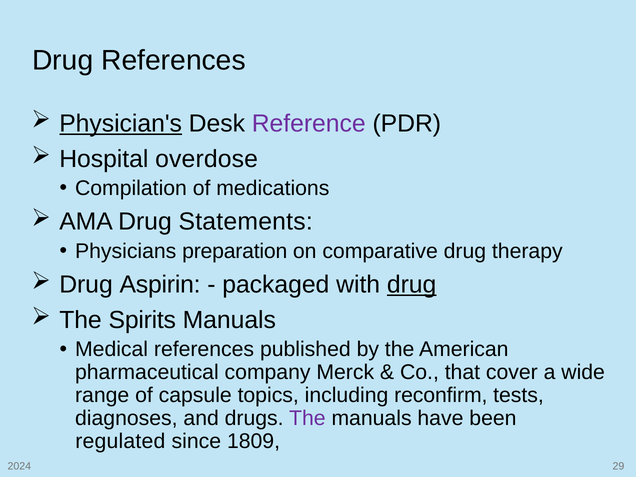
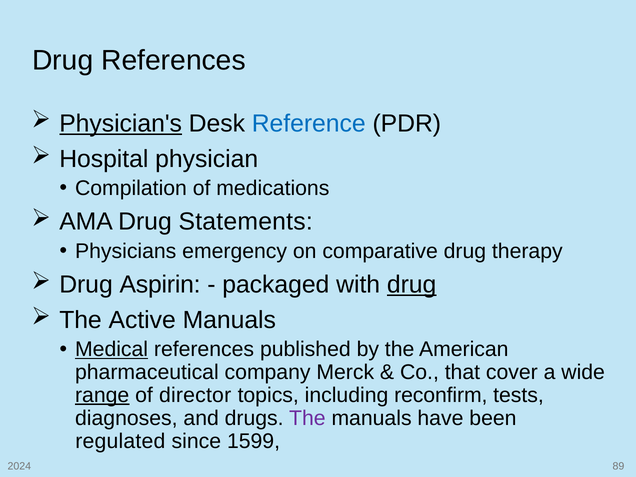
Reference colour: purple -> blue
overdose: overdose -> physician
preparation: preparation -> emergency
Spirits: Spirits -> Active
Medical underline: none -> present
range underline: none -> present
capsule: capsule -> director
1809: 1809 -> 1599
29: 29 -> 89
